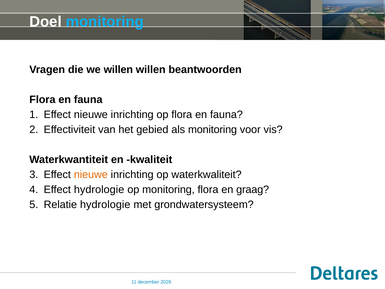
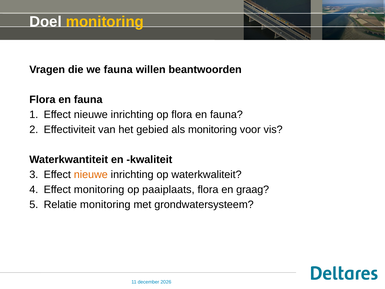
monitoring at (105, 22) colour: light blue -> yellow
we willen: willen -> fauna
Effect hydrologie: hydrologie -> monitoring
op monitoring: monitoring -> paaiplaats
Relatie hydrologie: hydrologie -> monitoring
